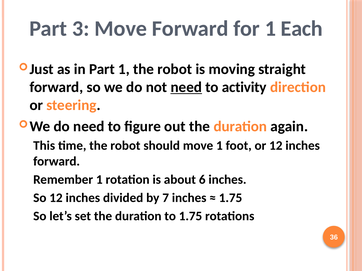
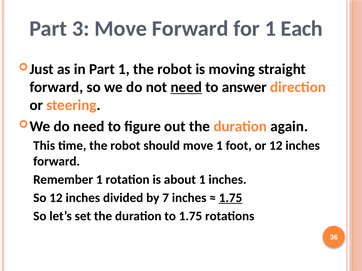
activity: activity -> answer
about 6: 6 -> 1
1.75 at (231, 198) underline: none -> present
